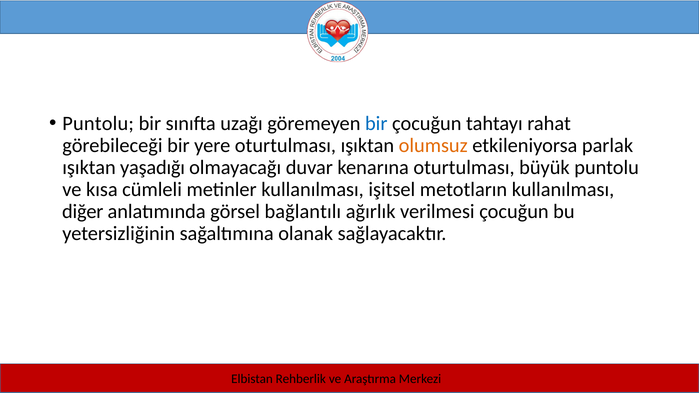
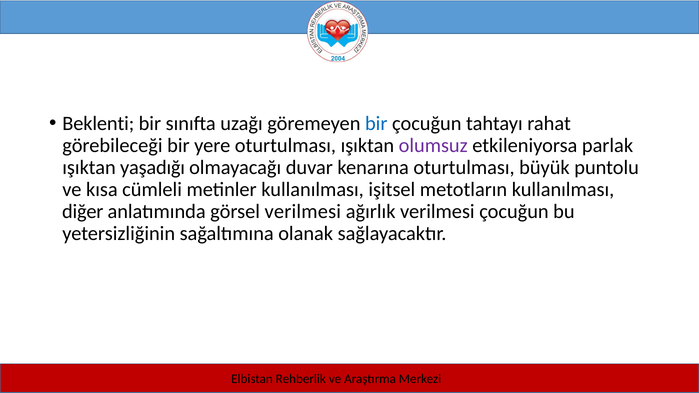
Puntolu at (98, 123): Puntolu -> Beklenti
olumsuz colour: orange -> purple
görsel bağlantılı: bağlantılı -> verilmesi
